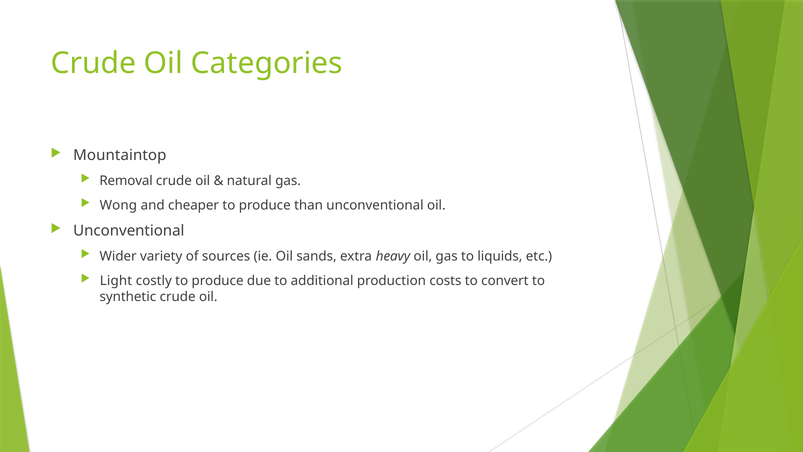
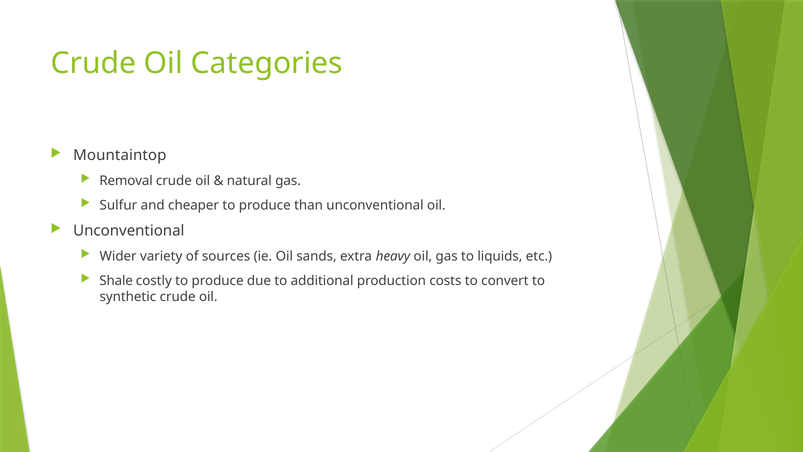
Wong: Wong -> Sulfur
Light: Light -> Shale
